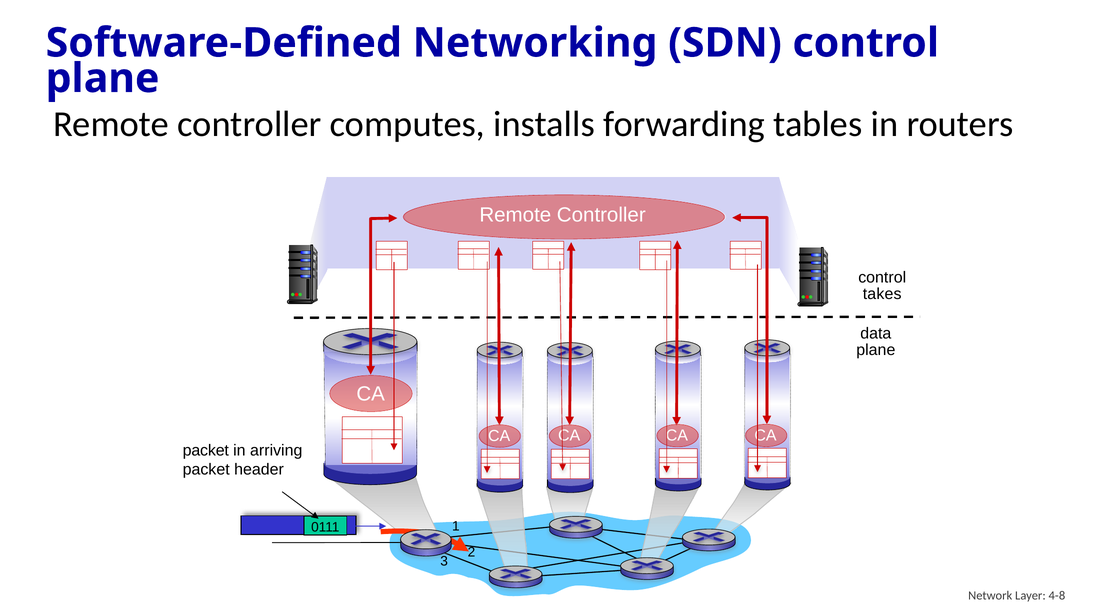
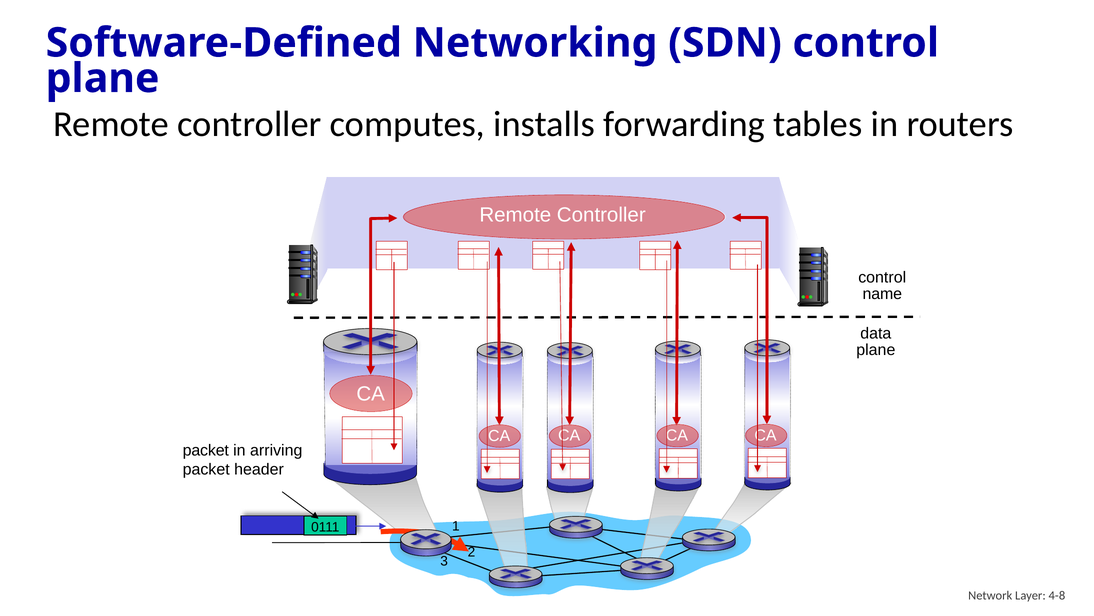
takes: takes -> name
